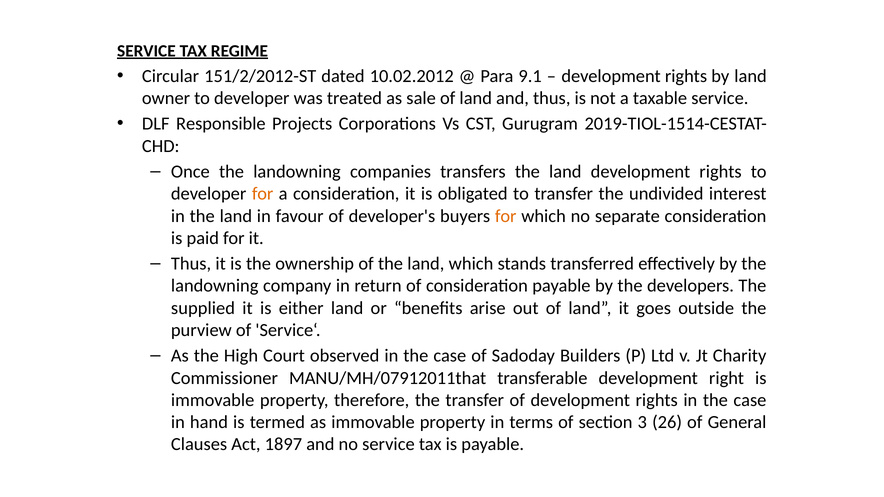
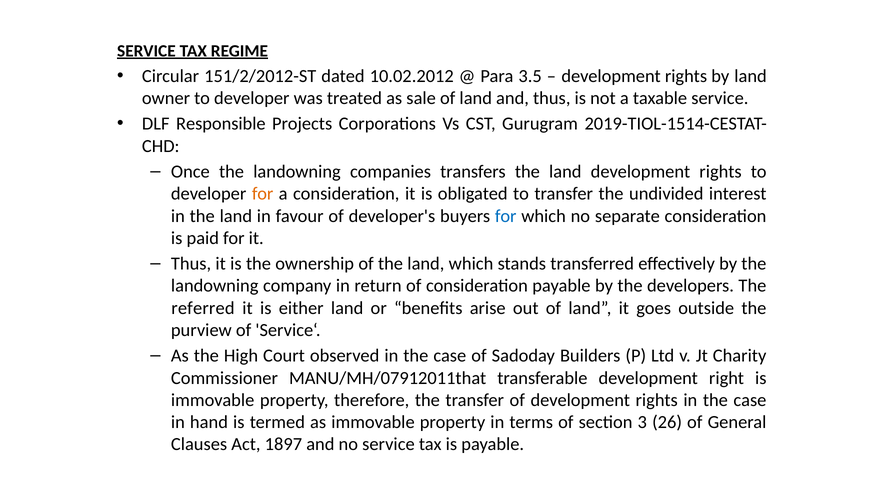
9.1: 9.1 -> 3.5
for at (506, 216) colour: orange -> blue
supplied: supplied -> referred
